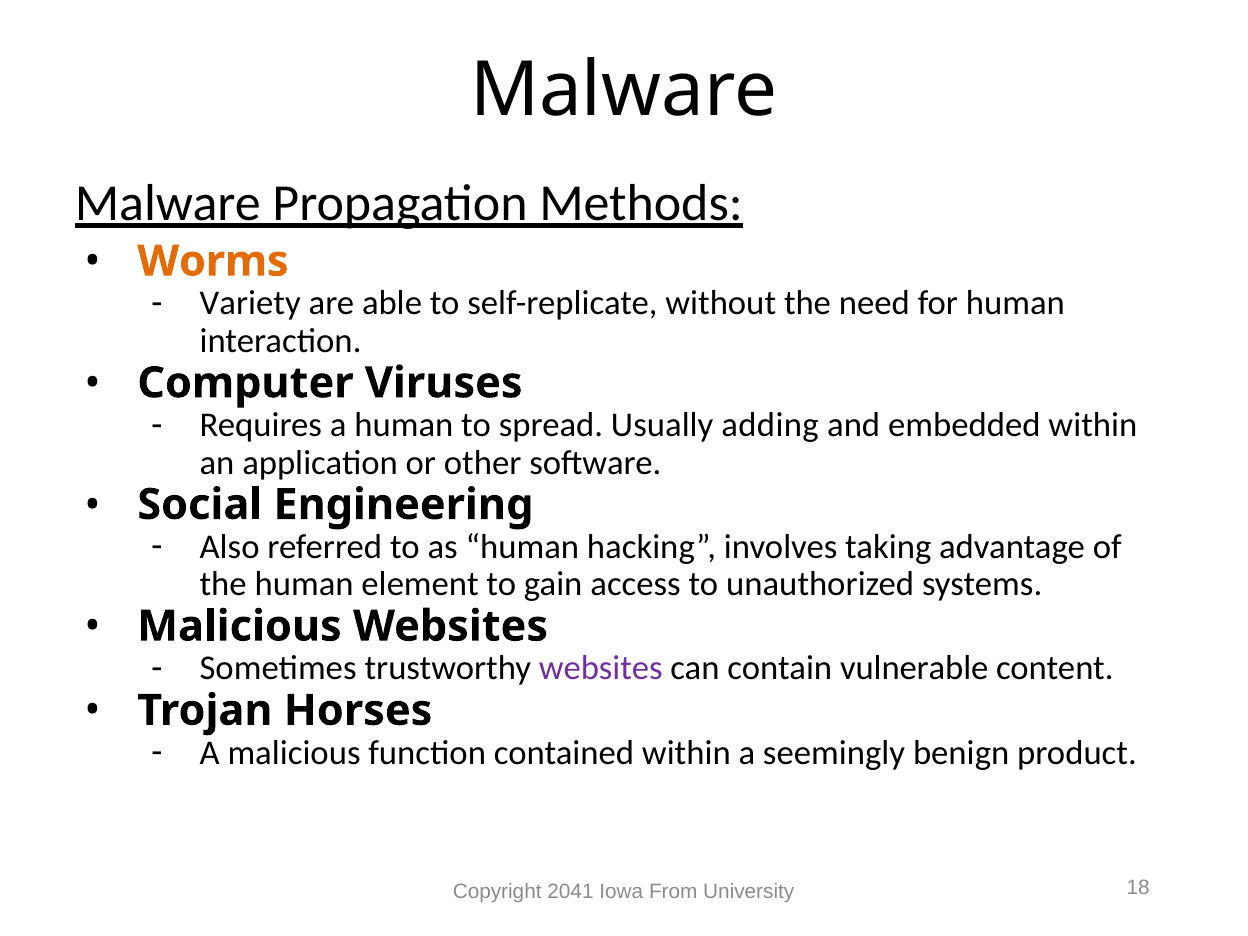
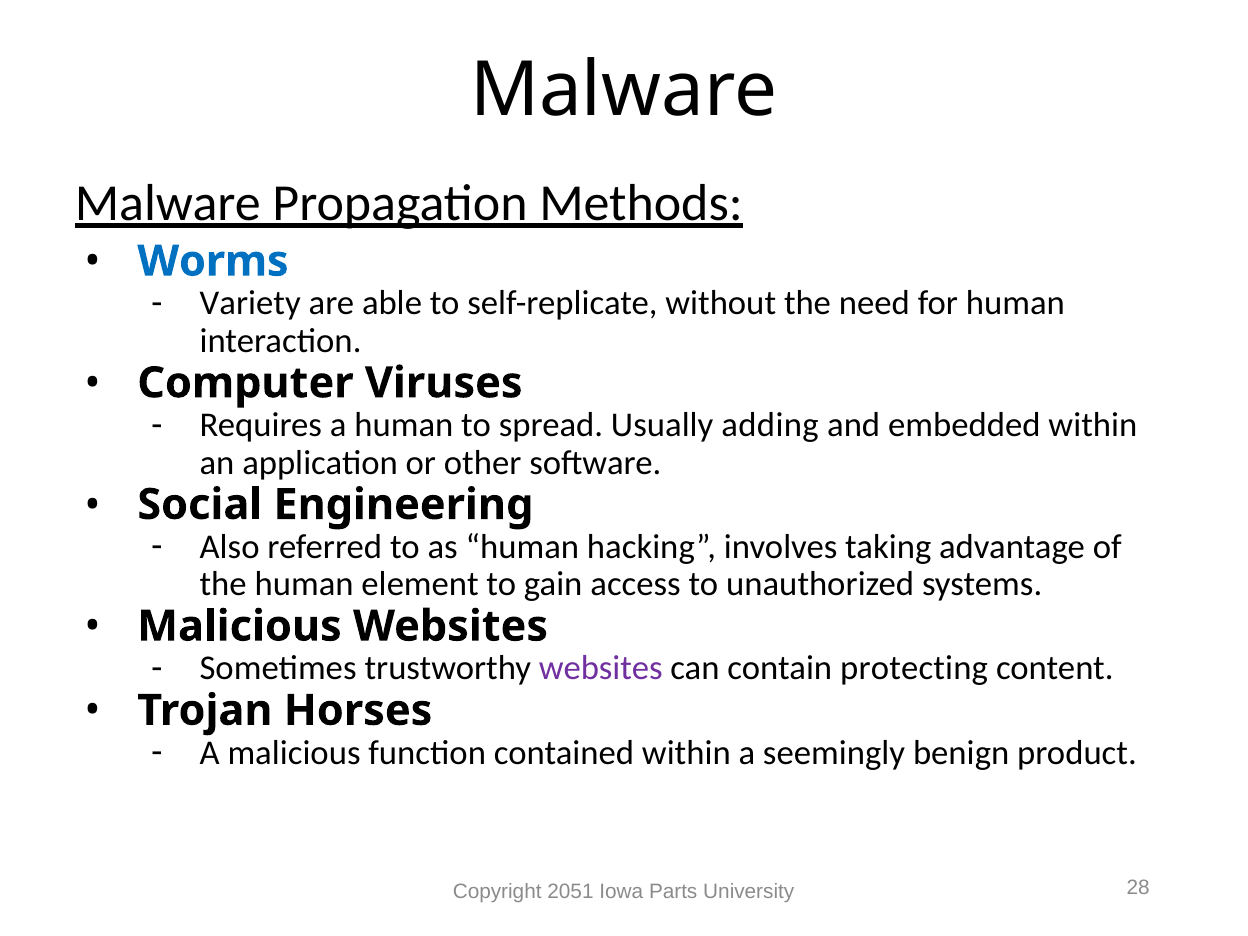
Worms colour: orange -> blue
vulnerable: vulnerable -> protecting
2041: 2041 -> 2051
From: From -> Parts
18: 18 -> 28
